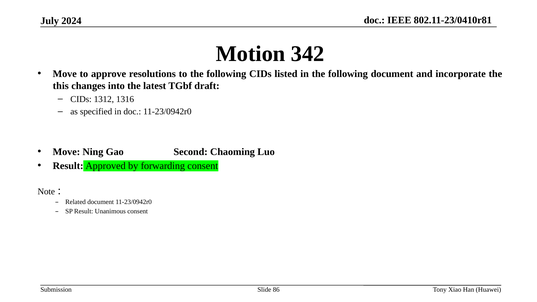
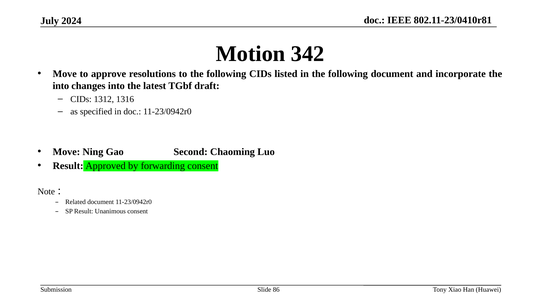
this at (61, 86): this -> into
